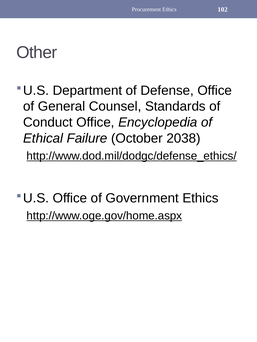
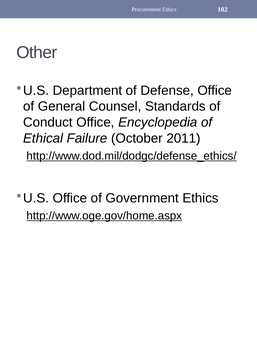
2038: 2038 -> 2011
